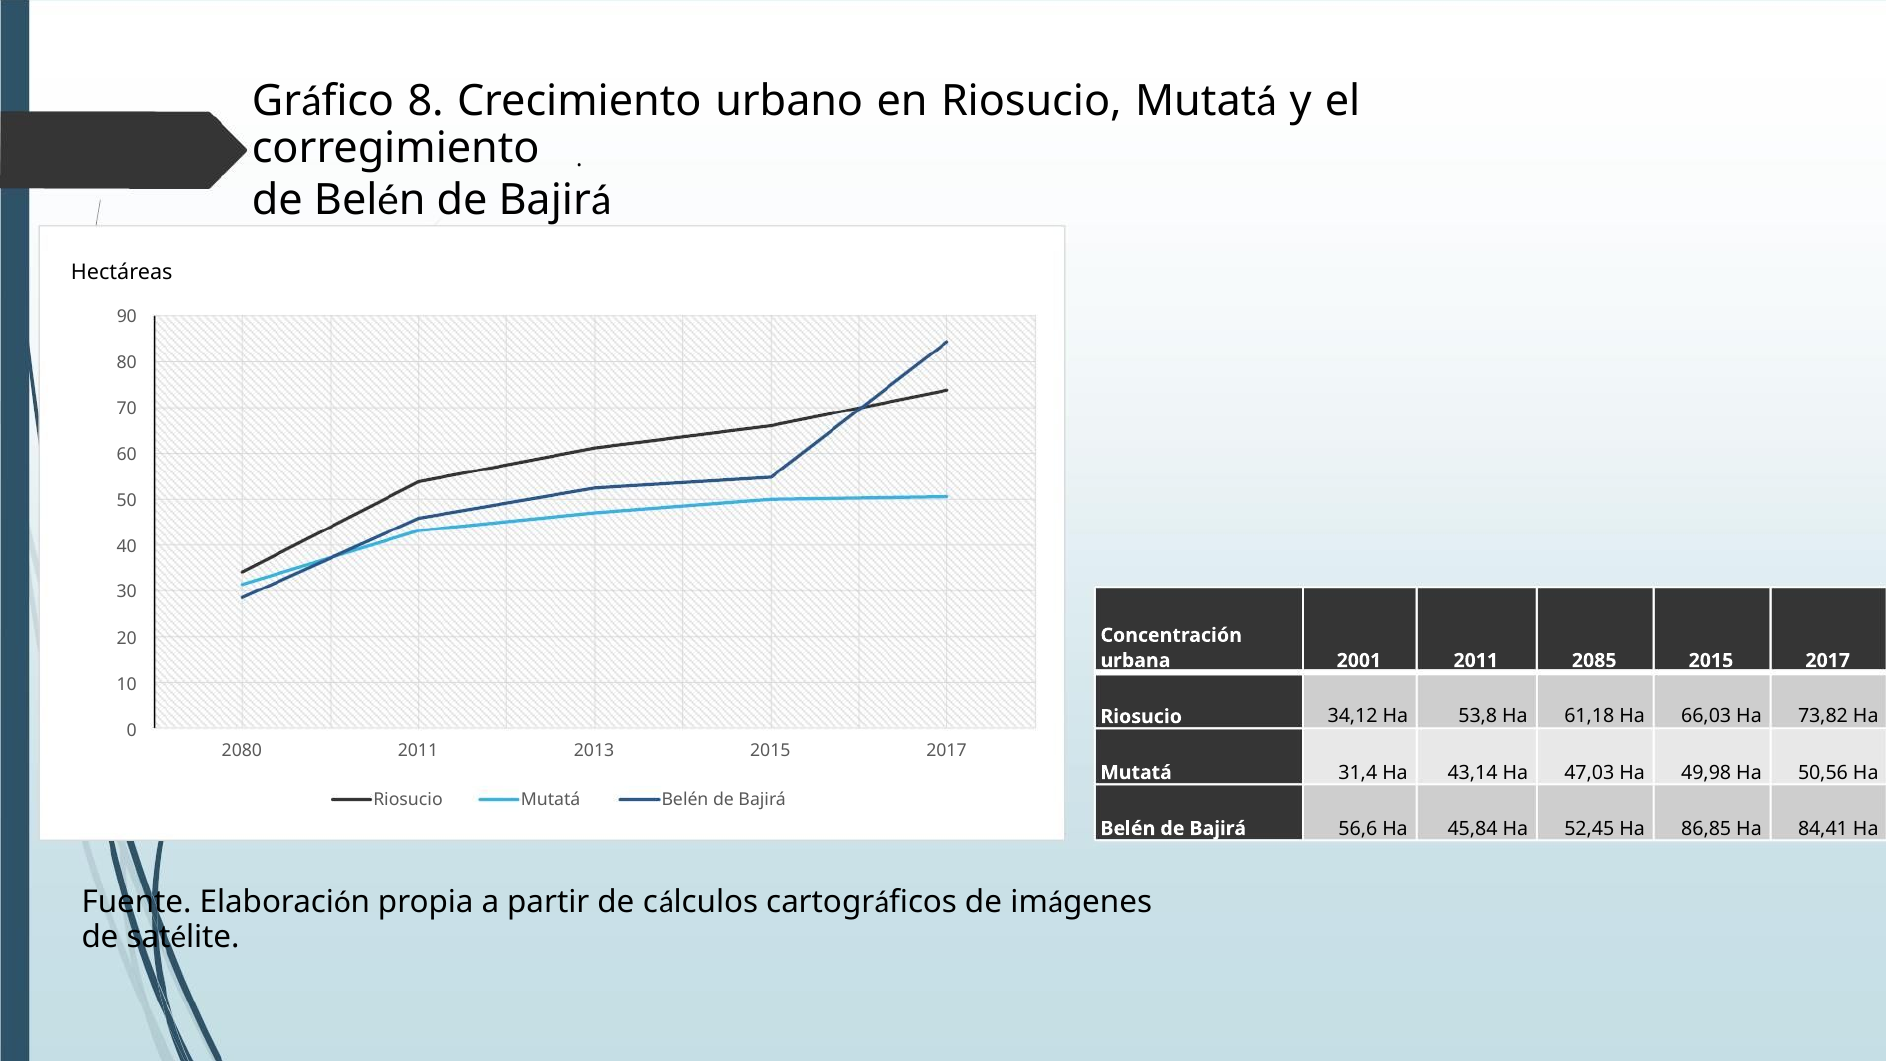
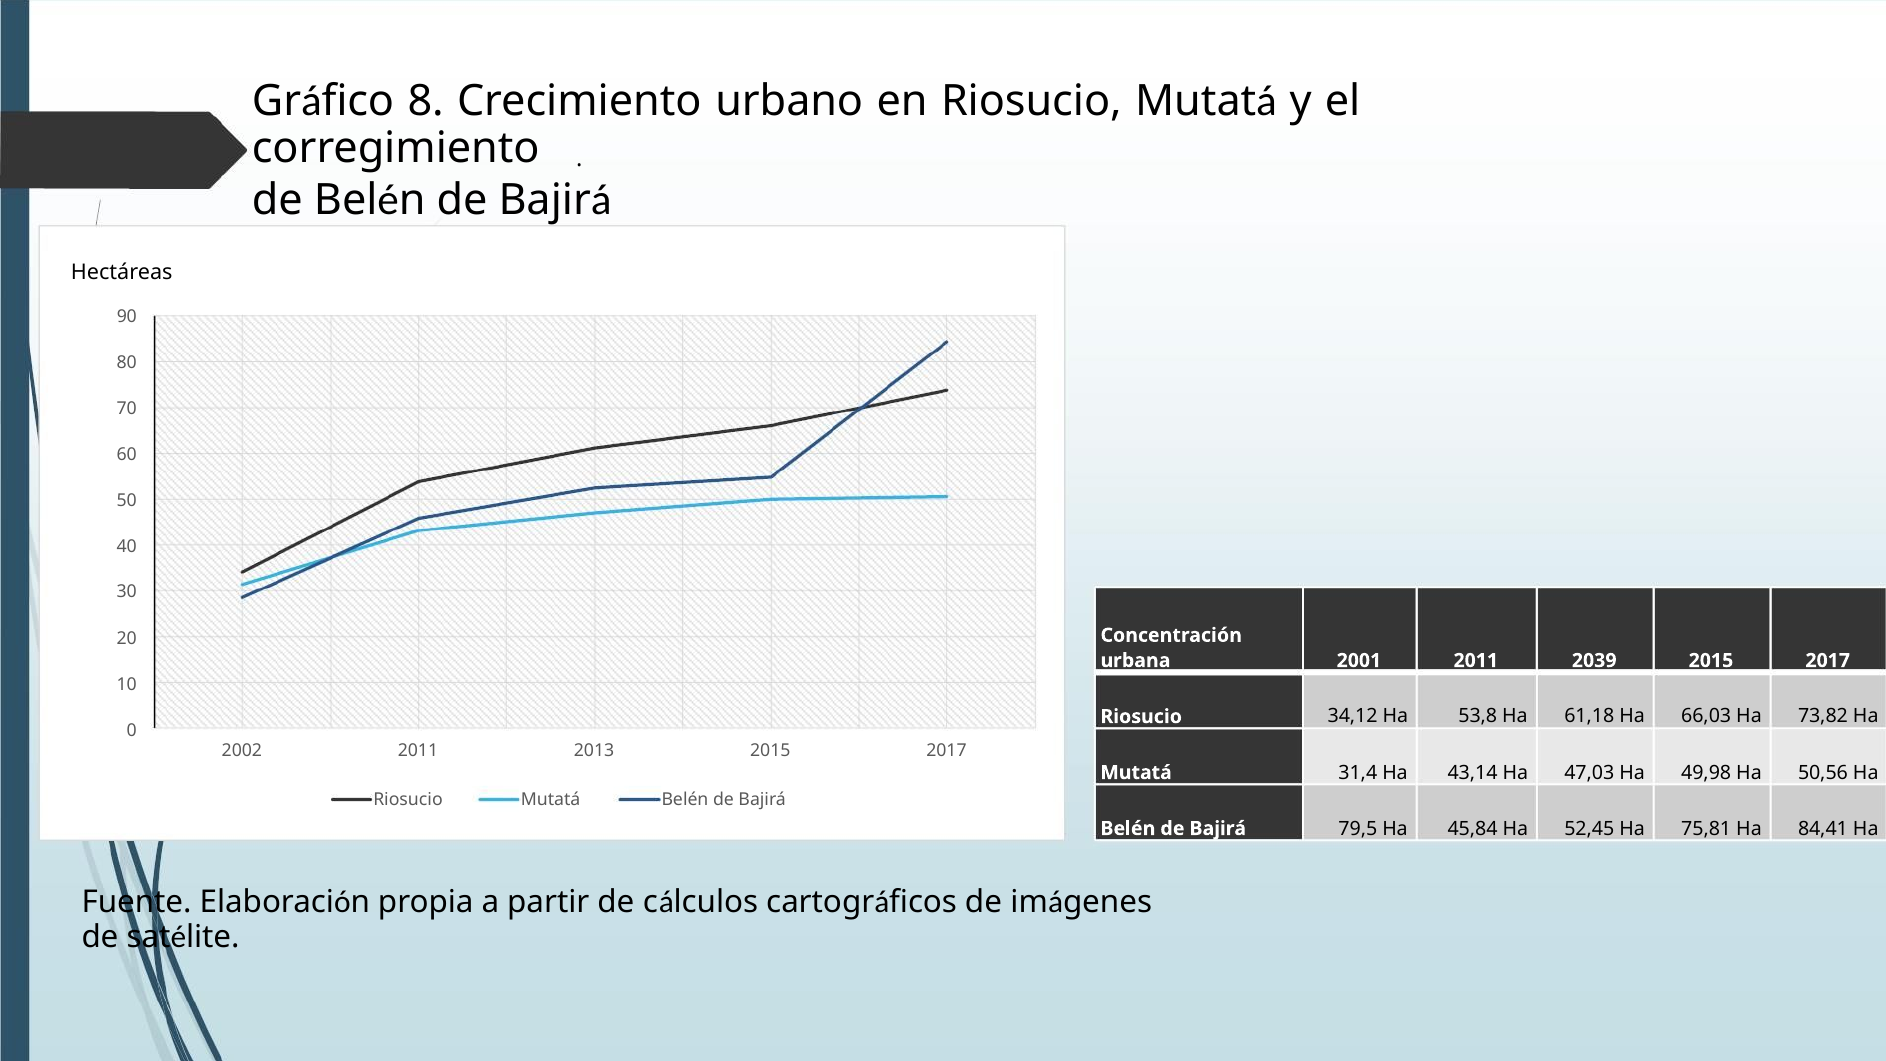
2085: 2085 -> 2039
2080: 2080 -> 2002
56,6: 56,6 -> 79,5
86,85: 86,85 -> 75,81
